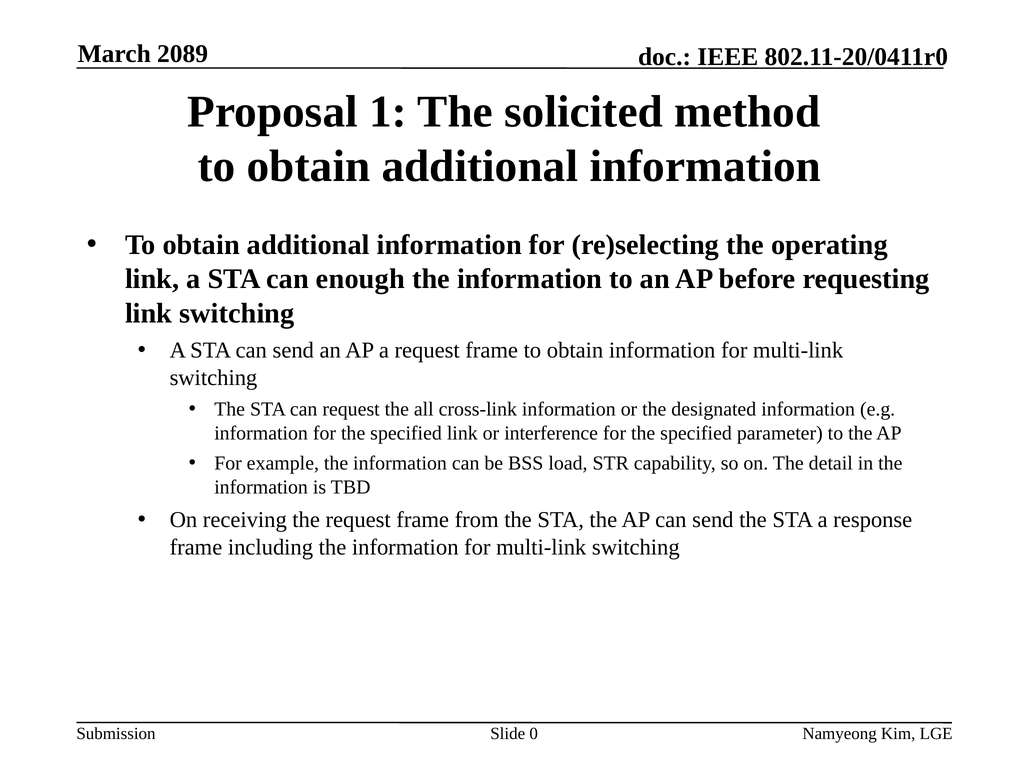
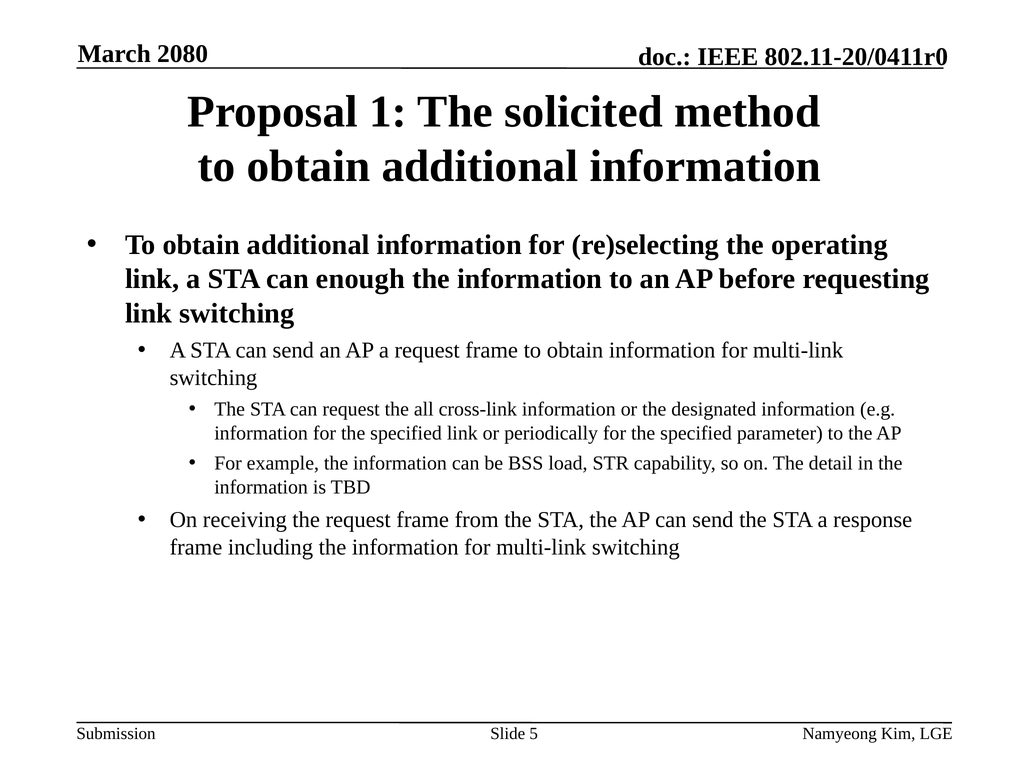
2089: 2089 -> 2080
interference: interference -> periodically
0: 0 -> 5
